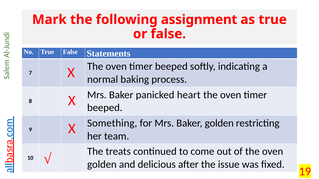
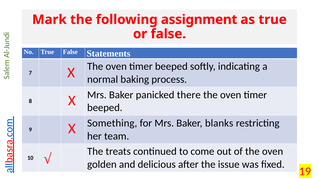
heart: heart -> there
Baker golden: golden -> blanks
